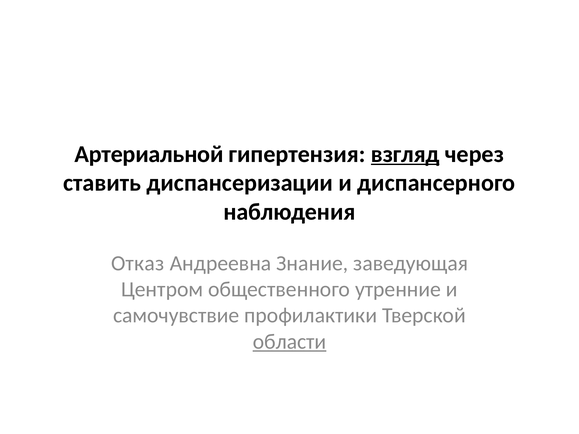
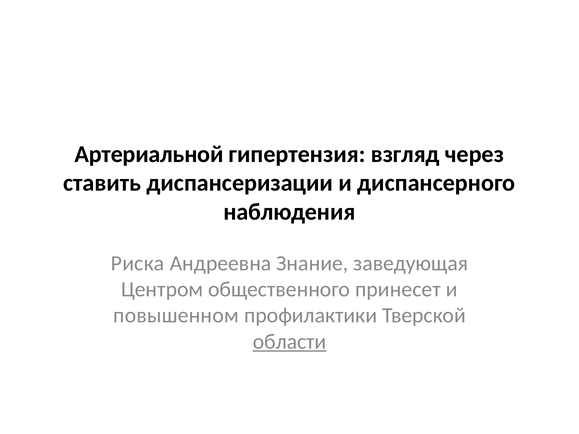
взгляд underline: present -> none
Отказ: Отказ -> Риска
утренние: утренние -> принесет
самочувствие: самочувствие -> повышенном
